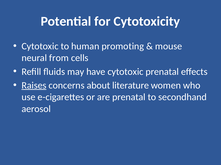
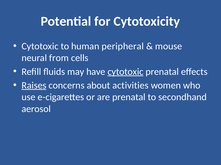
promoting: promoting -> peripheral
cytotoxic at (125, 72) underline: none -> present
literature: literature -> activities
